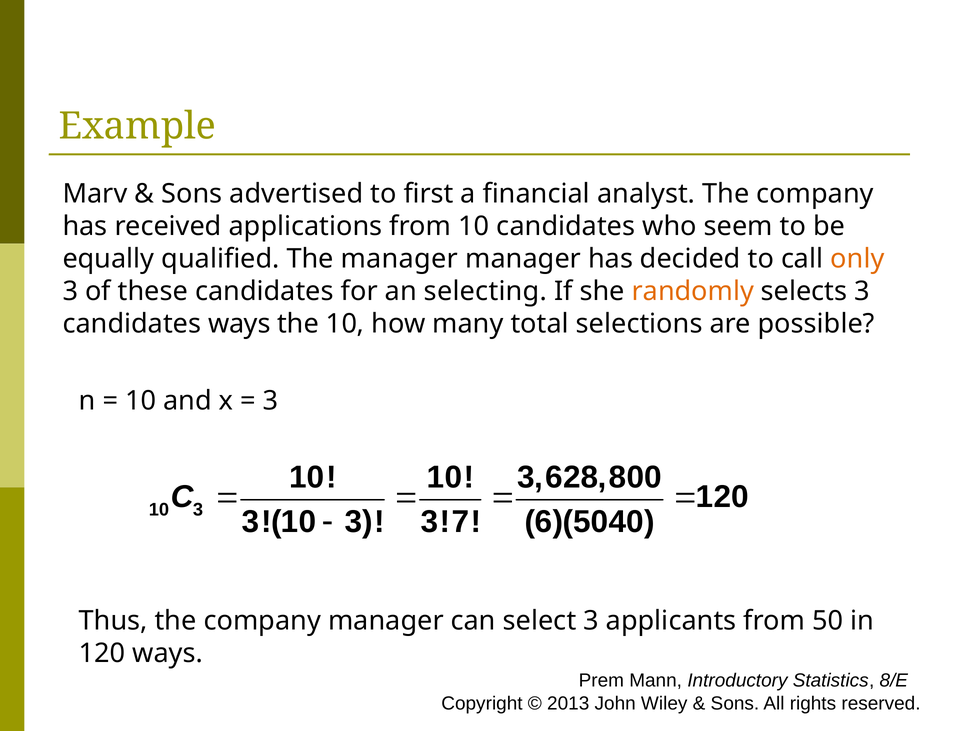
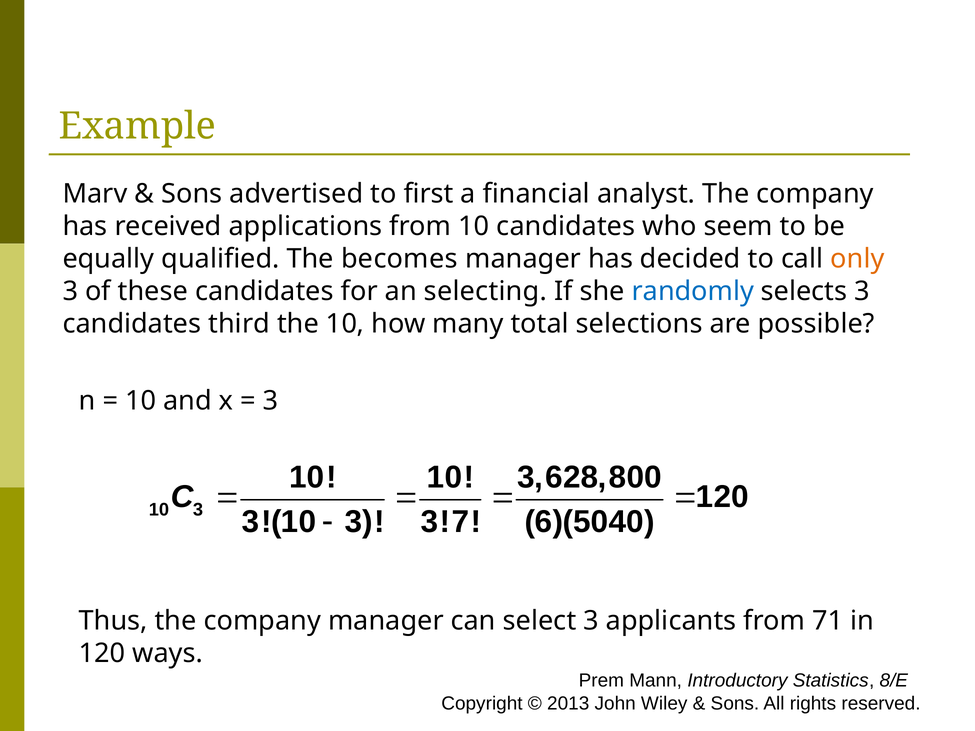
The manager: manager -> becomes
randomly colour: orange -> blue
candidates ways: ways -> third
50: 50 -> 71
